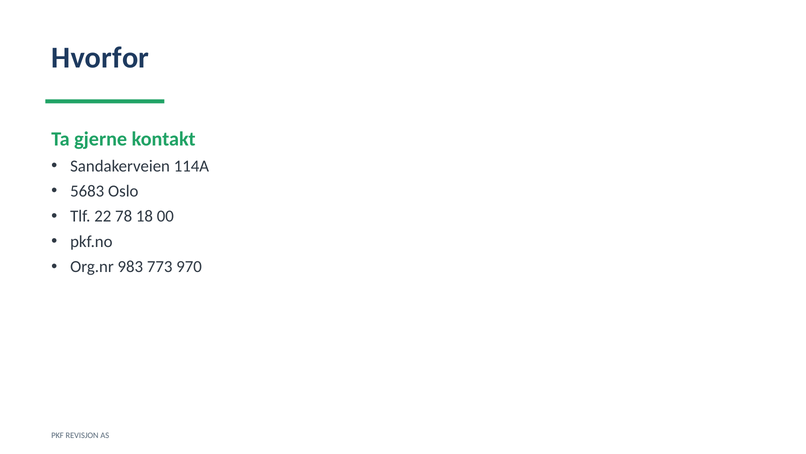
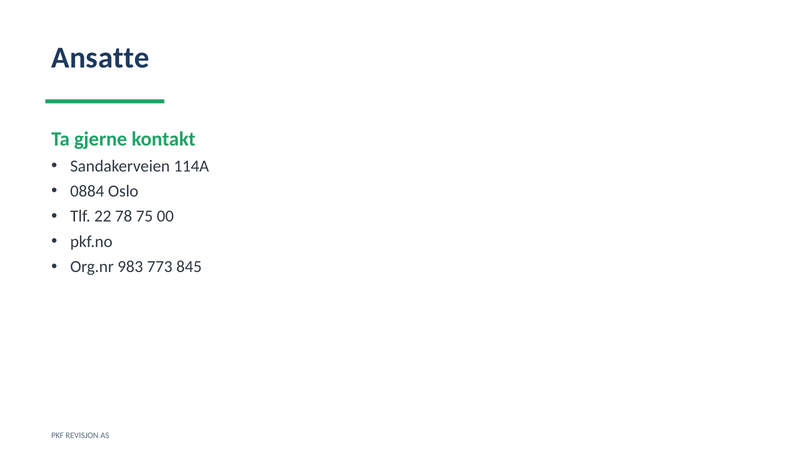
Hvorfor: Hvorfor -> Ansatte
5683: 5683 -> 0884
18: 18 -> 75
970: 970 -> 845
